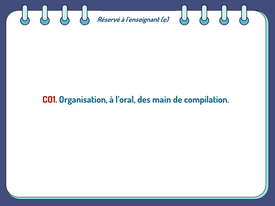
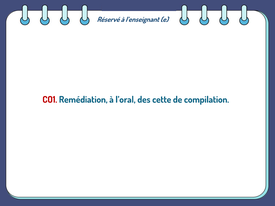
Organisation: Organisation -> Remédiation
main: main -> cette
